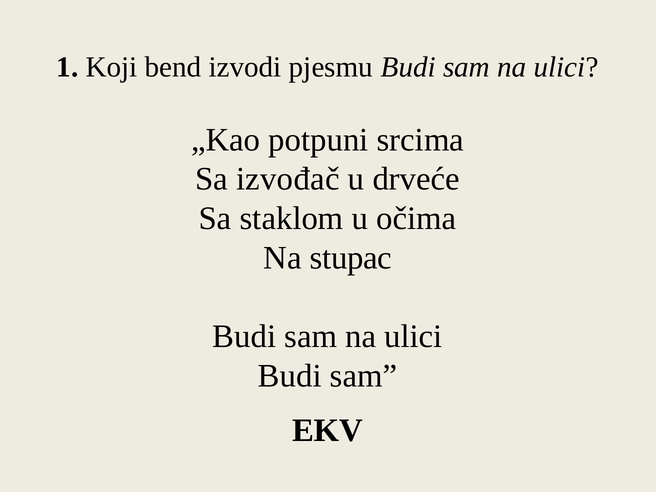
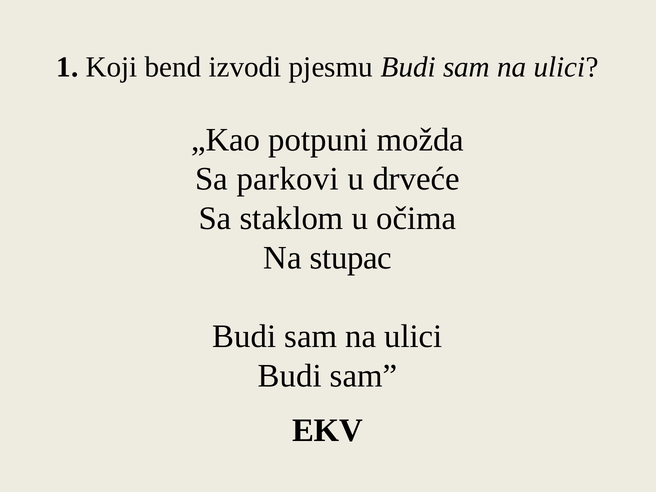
srcima: srcima -> možda
izvođač: izvođač -> parkovi
